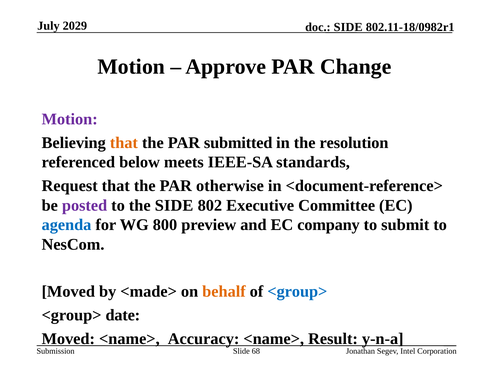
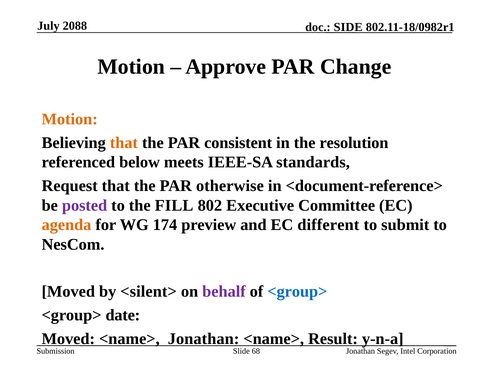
2029: 2029 -> 2088
Motion at (70, 119) colour: purple -> orange
submitted: submitted -> consistent
the SIDE: SIDE -> FILL
agenda colour: blue -> orange
800: 800 -> 174
company: company -> different
<made>: <made> -> <silent>
behalf colour: orange -> purple
<name> Accuracy: Accuracy -> Jonathan
